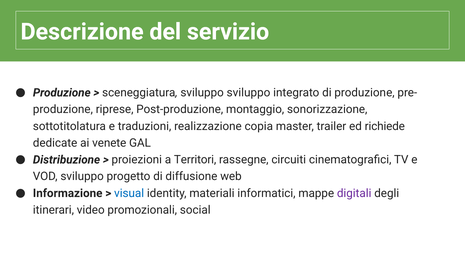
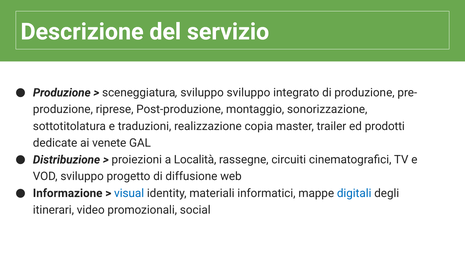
richiede: richiede -> prodotti
Territori: Territori -> Località
digitali colour: purple -> blue
